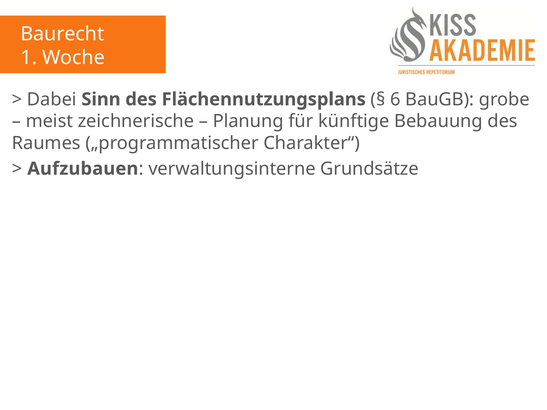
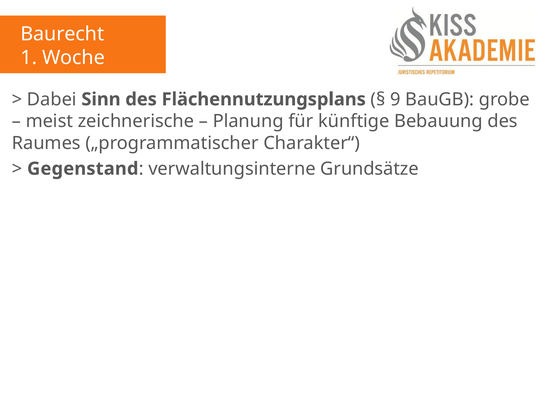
6: 6 -> 9
Aufzubauen: Aufzubauen -> Gegenstand
